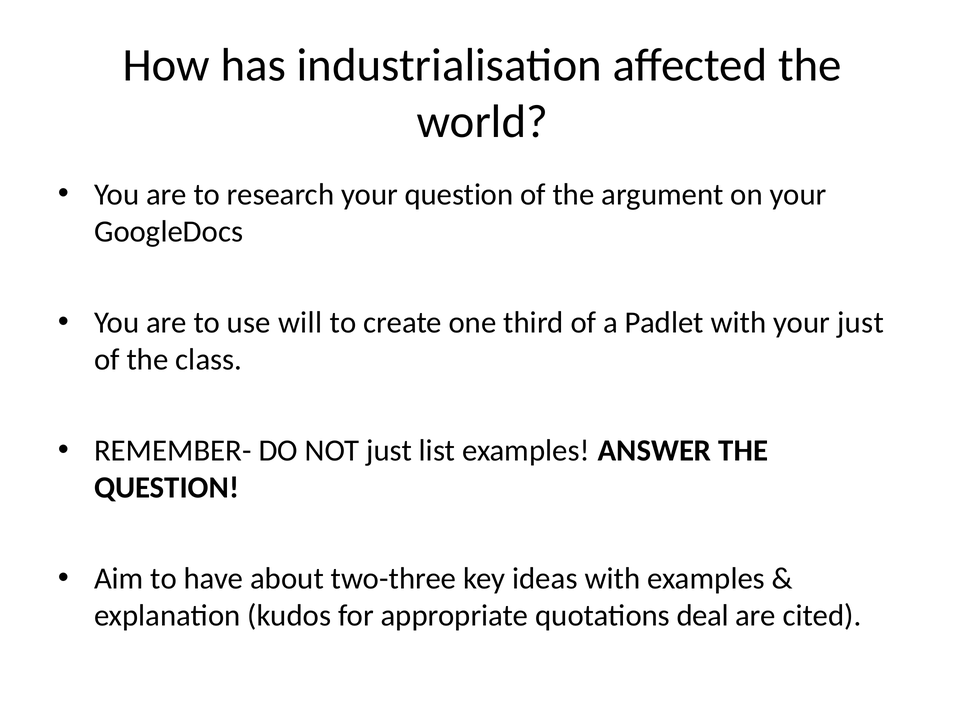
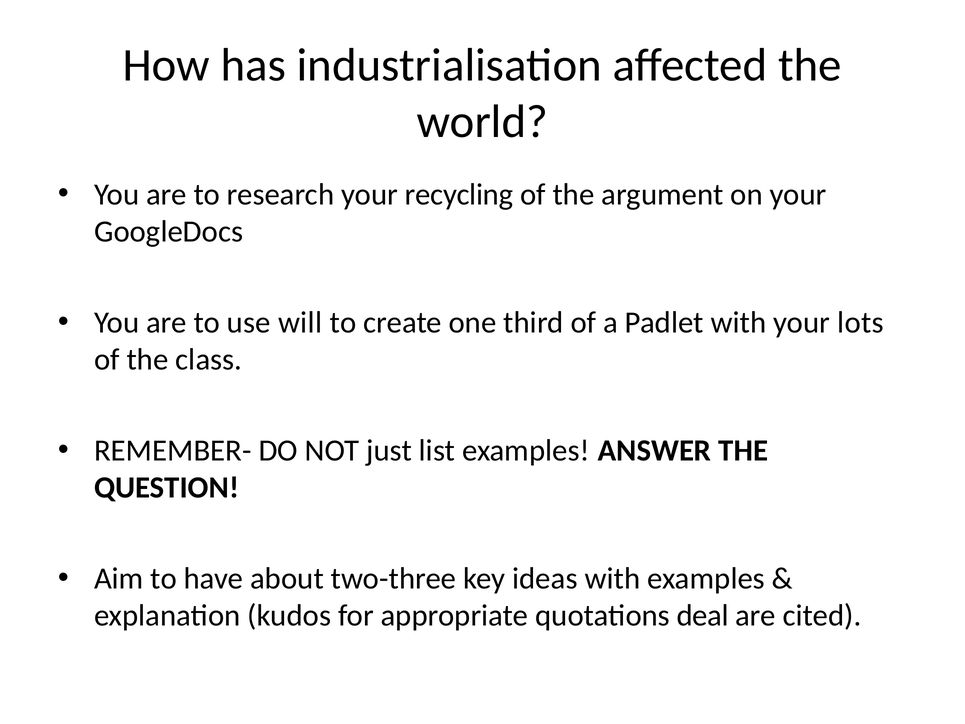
your question: question -> recycling
your just: just -> lots
